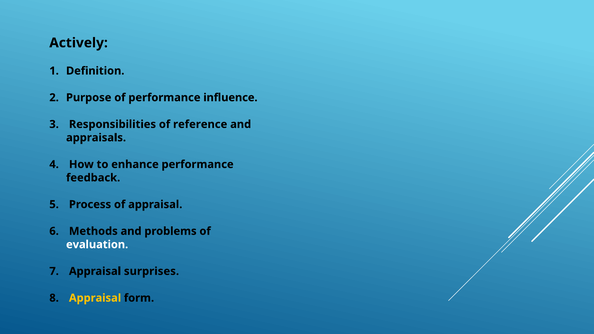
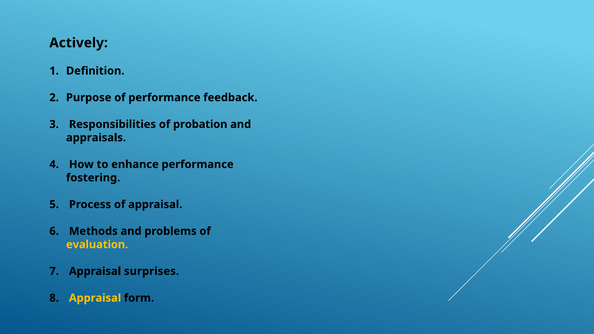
influence: influence -> feedback
reference: reference -> probation
feedback: feedback -> fostering
evaluation colour: white -> yellow
